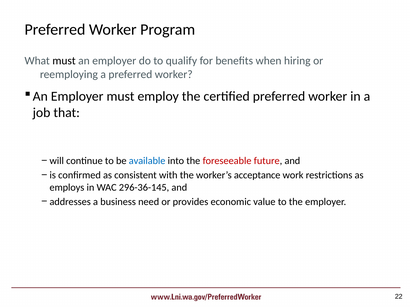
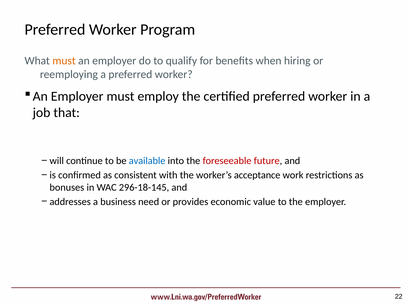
must at (64, 61) colour: black -> orange
employs: employs -> bonuses
296-36-145: 296-36-145 -> 296-18-145
